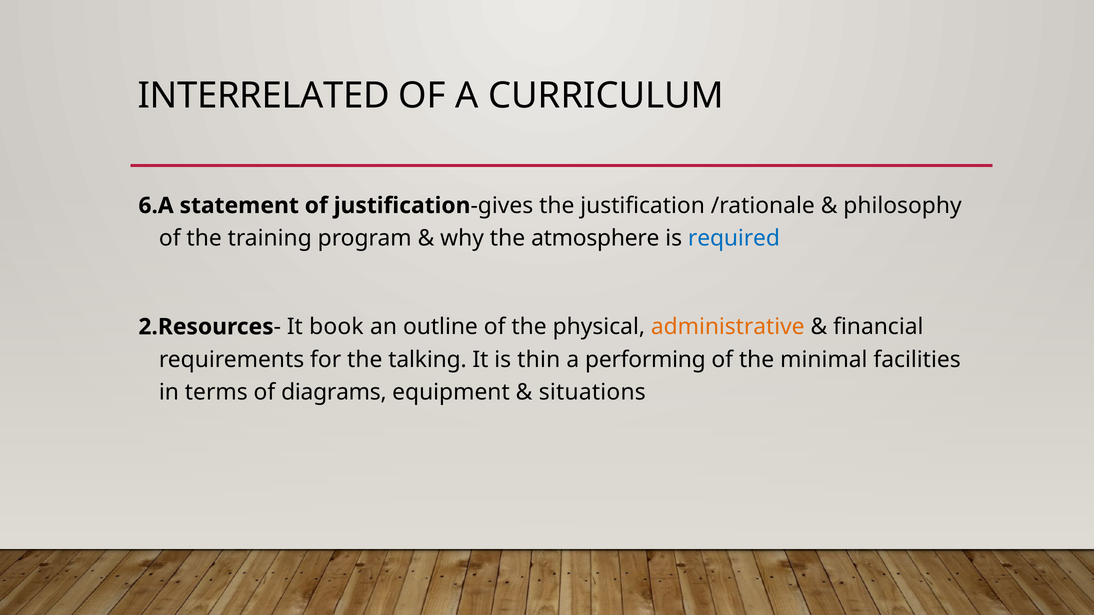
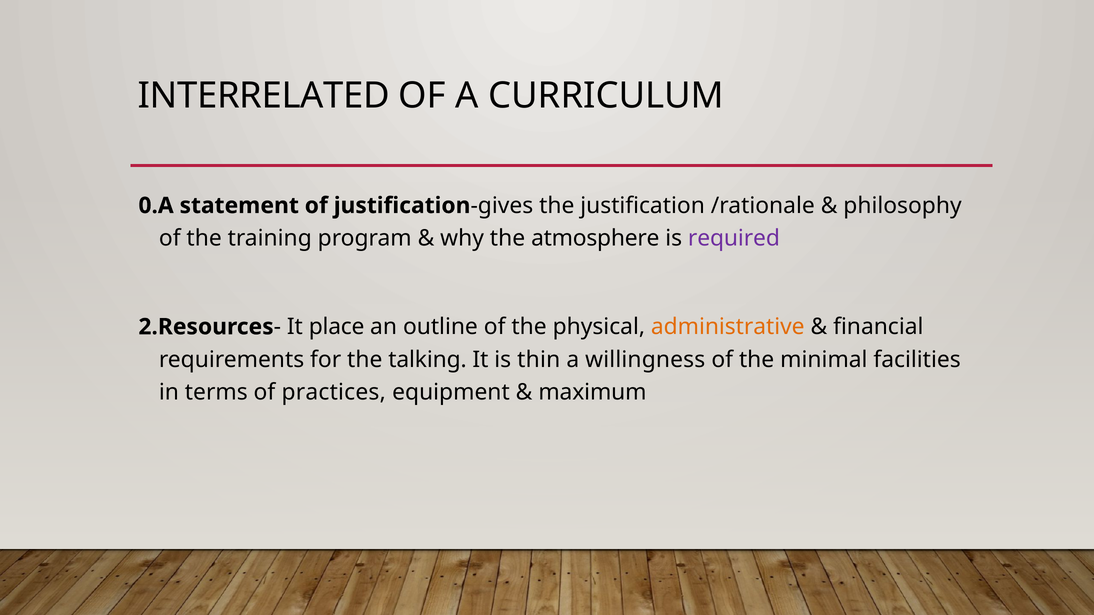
6.A: 6.A -> 0.A
required colour: blue -> purple
book: book -> place
performing: performing -> willingness
diagrams: diagrams -> practices
situations: situations -> maximum
